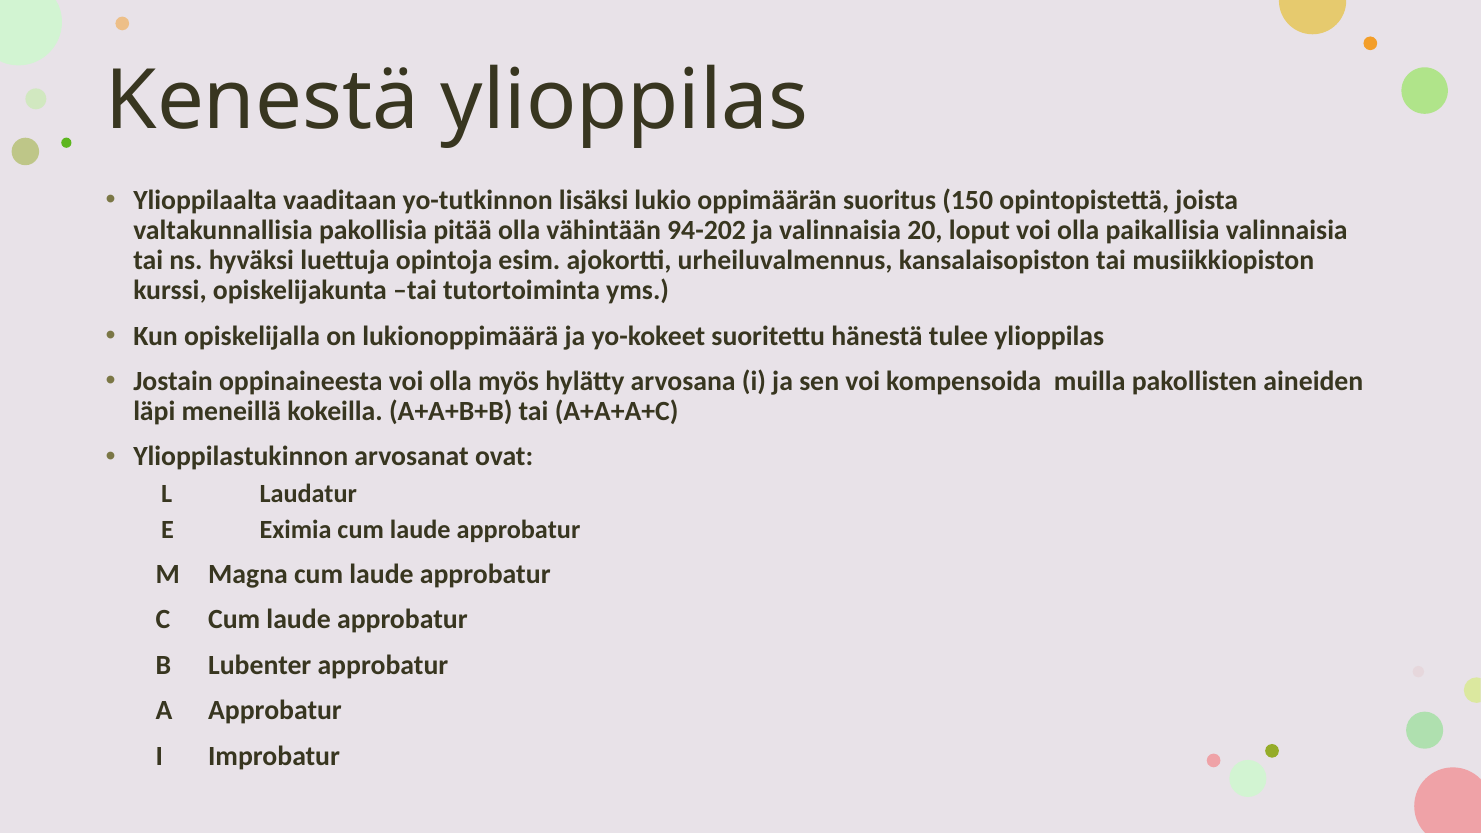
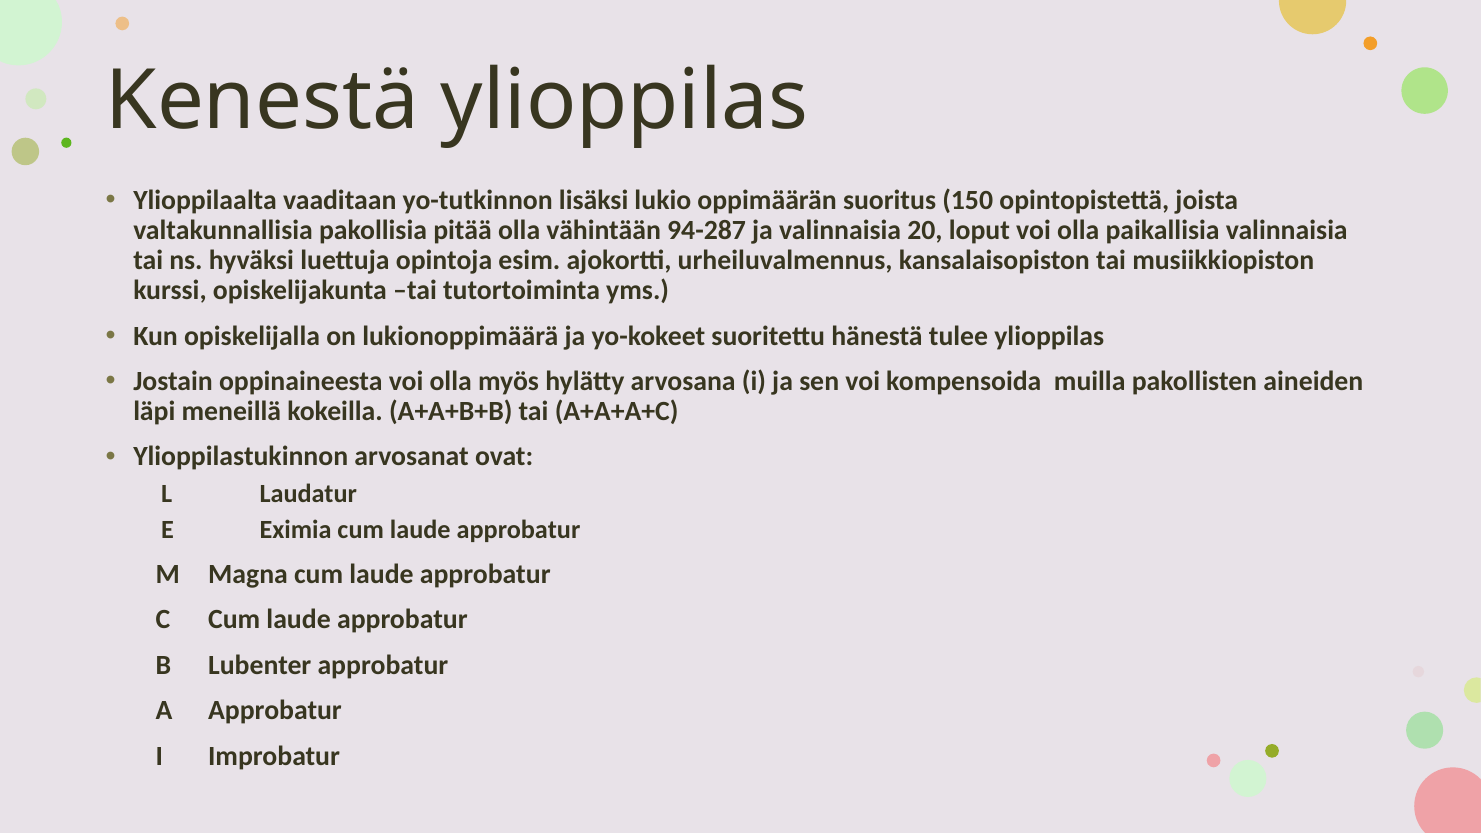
94-202: 94-202 -> 94-287
